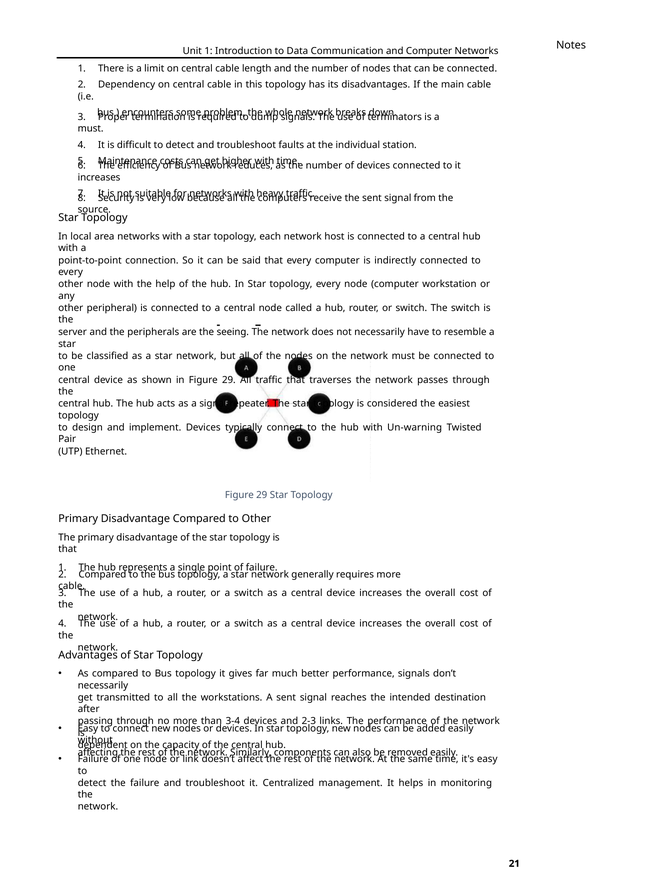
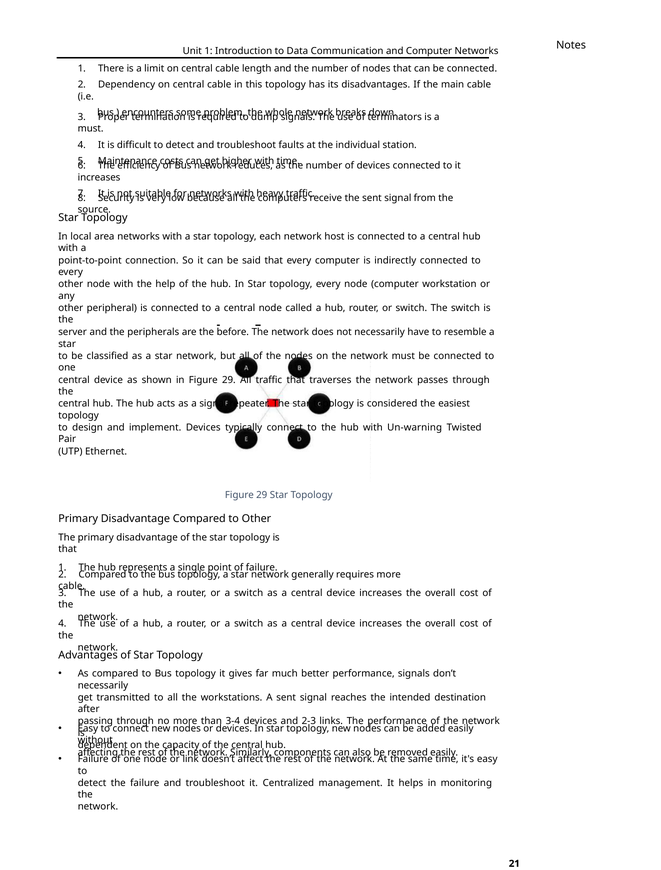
seeing: seeing -> before
